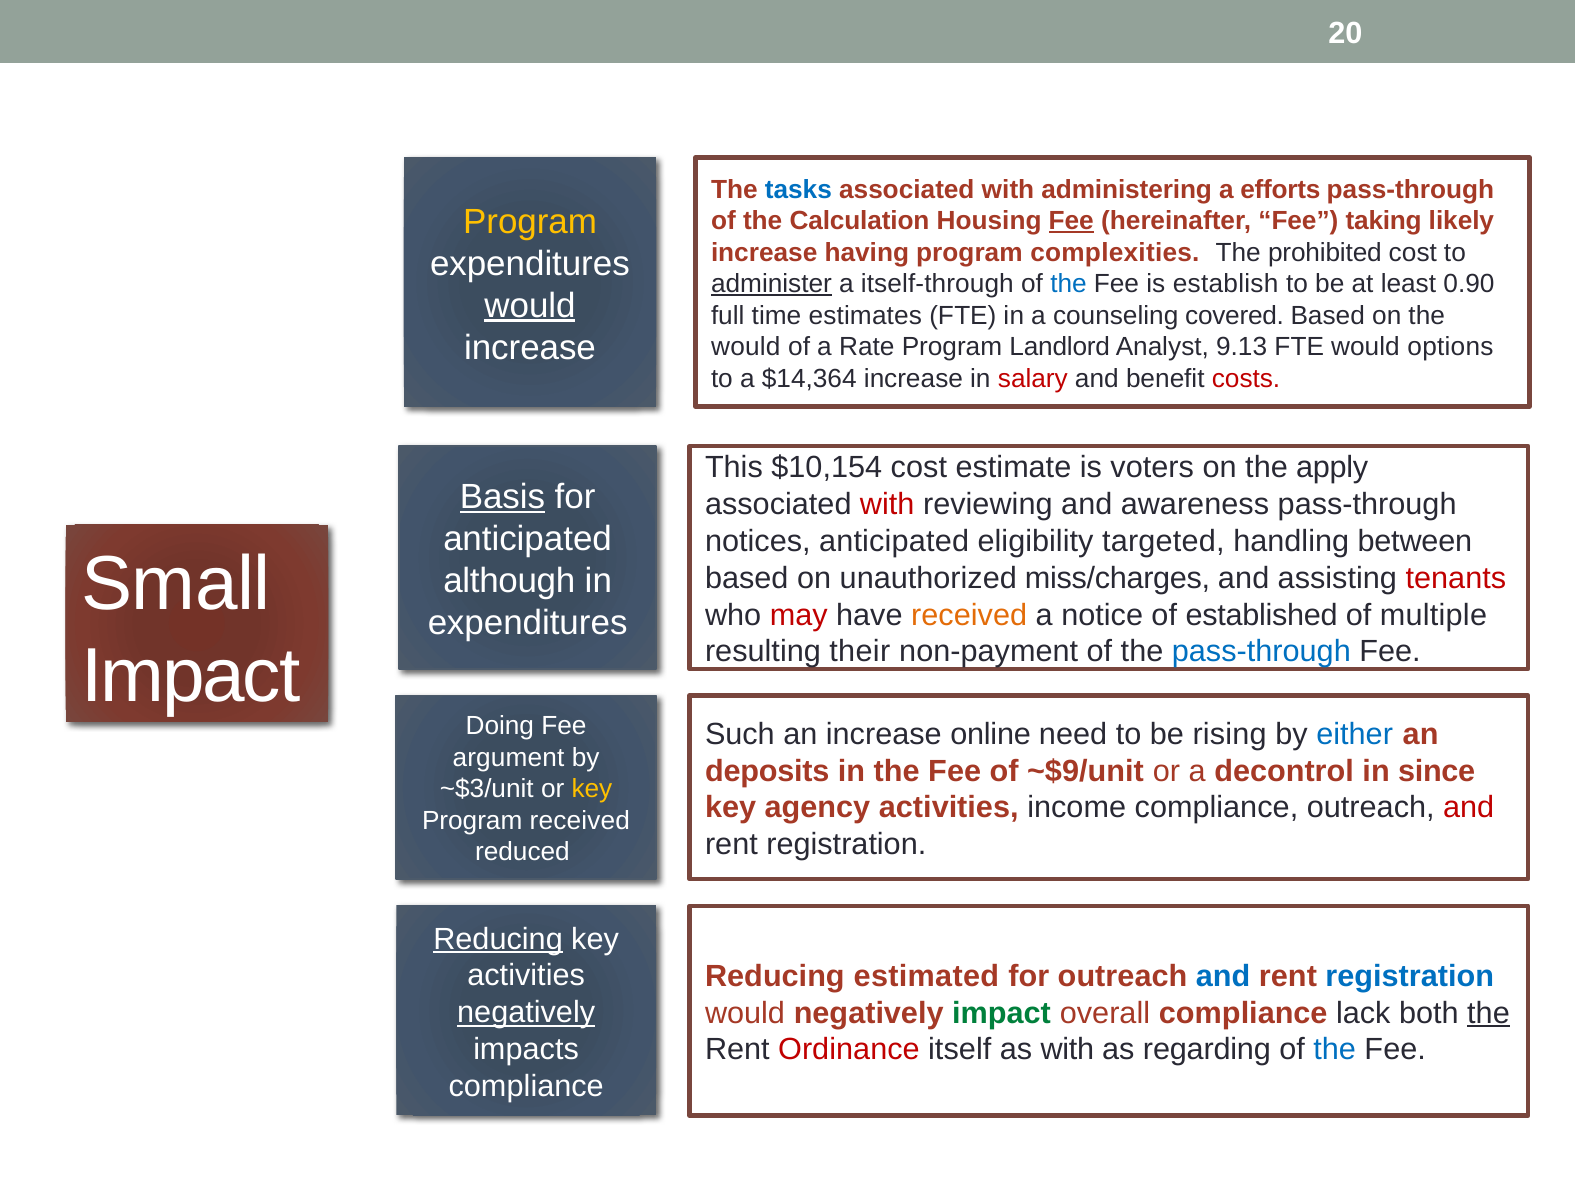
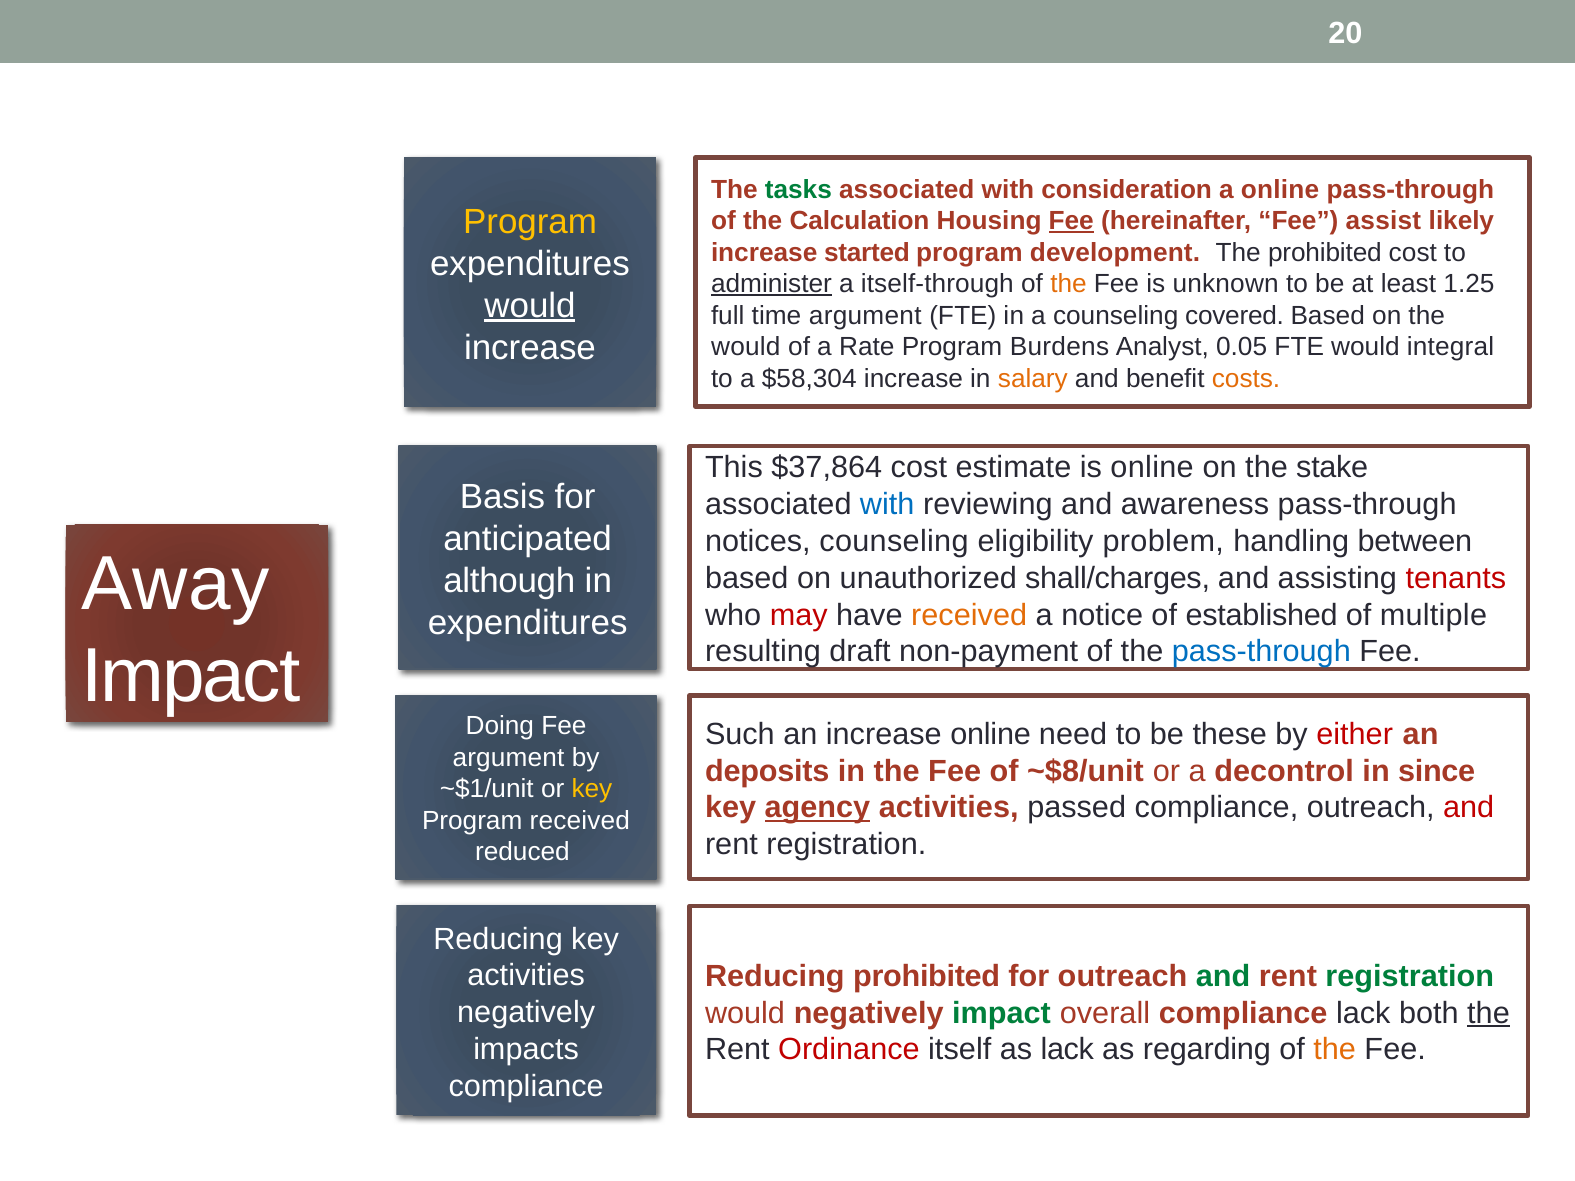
tasks colour: blue -> green
administering: administering -> consideration
a efforts: efforts -> online
taking: taking -> assist
having: having -> started
complexities: complexities -> development
the at (1069, 284) colour: blue -> orange
establish: establish -> unknown
0.90: 0.90 -> 1.25
time estimates: estimates -> argument
Landlord: Landlord -> Burdens
9.13: 9.13 -> 0.05
options: options -> integral
$14,364: $14,364 -> $58,304
salary colour: red -> orange
costs colour: red -> orange
$10,154: $10,154 -> $37,864
is voters: voters -> online
apply: apply -> stake
Basis underline: present -> none
with at (887, 505) colour: red -> blue
notices anticipated: anticipated -> counseling
targeted: targeted -> problem
Small: Small -> Away
miss/charges: miss/charges -> shall/charges
their: their -> draft
rising: rising -> these
either colour: blue -> red
~$9/unit: ~$9/unit -> ~$8/unit
~$3/unit: ~$3/unit -> ~$1/unit
agency underline: none -> present
income: income -> passed
Reducing at (498, 939) underline: present -> none
Reducing estimated: estimated -> prohibited
and at (1223, 976) colour: blue -> green
registration at (1410, 976) colour: blue -> green
negatively at (526, 1013) underline: present -> none
as with: with -> lack
the at (1335, 1050) colour: blue -> orange
